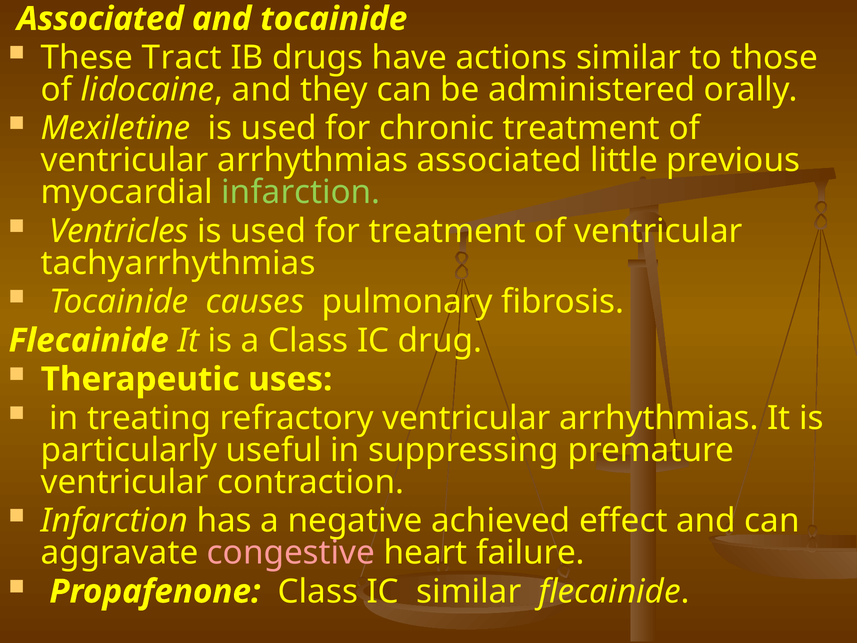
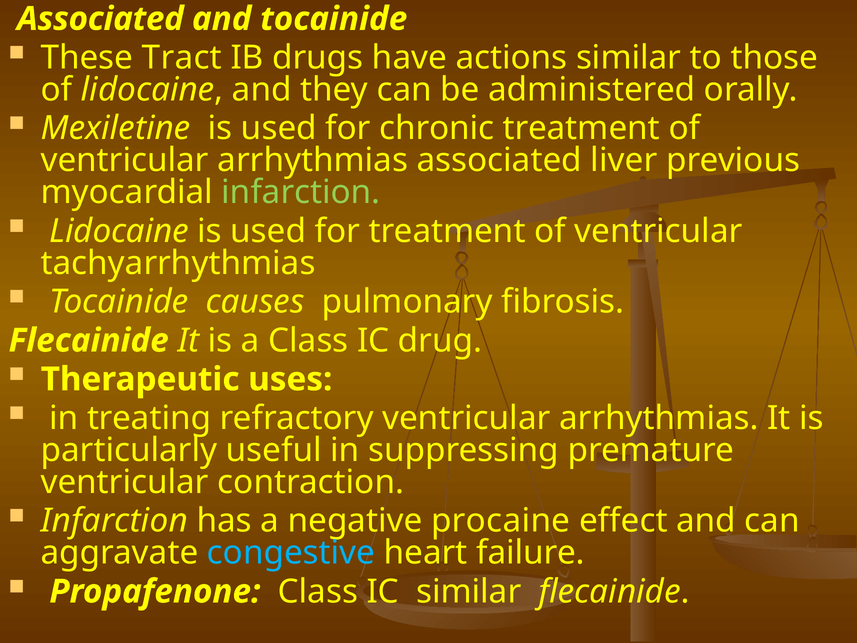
little: little -> liver
Ventricles at (119, 231): Ventricles -> Lidocaine
achieved: achieved -> procaine
congestive colour: pink -> light blue
